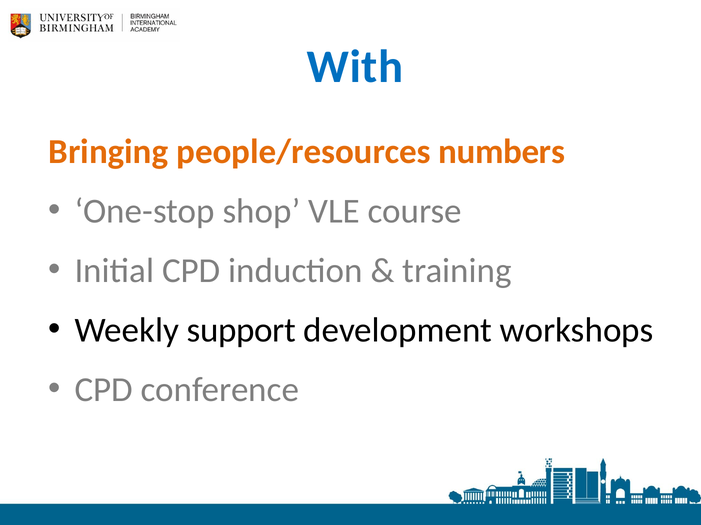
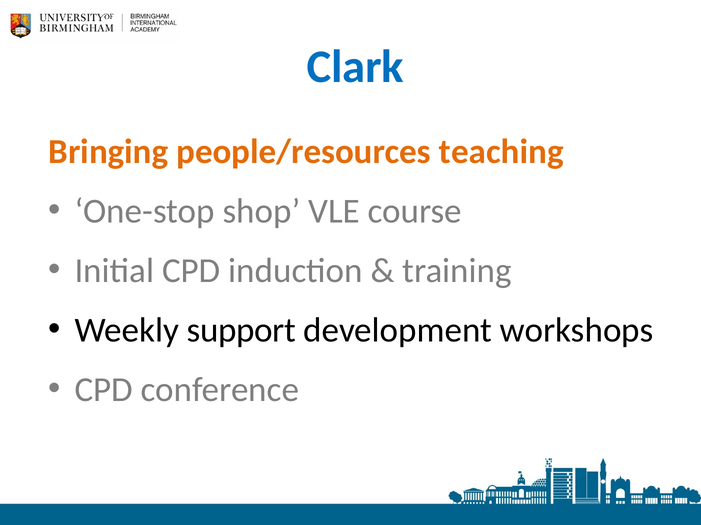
With: With -> Clark
numbers: numbers -> teaching
